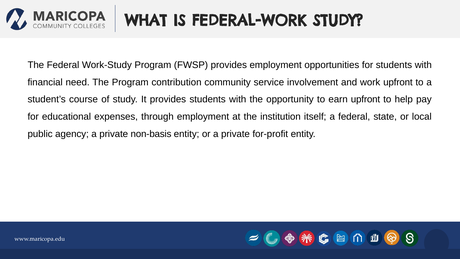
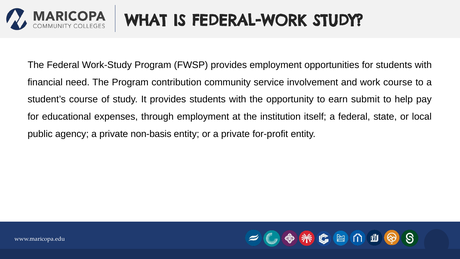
work upfront: upfront -> course
earn upfront: upfront -> submit
